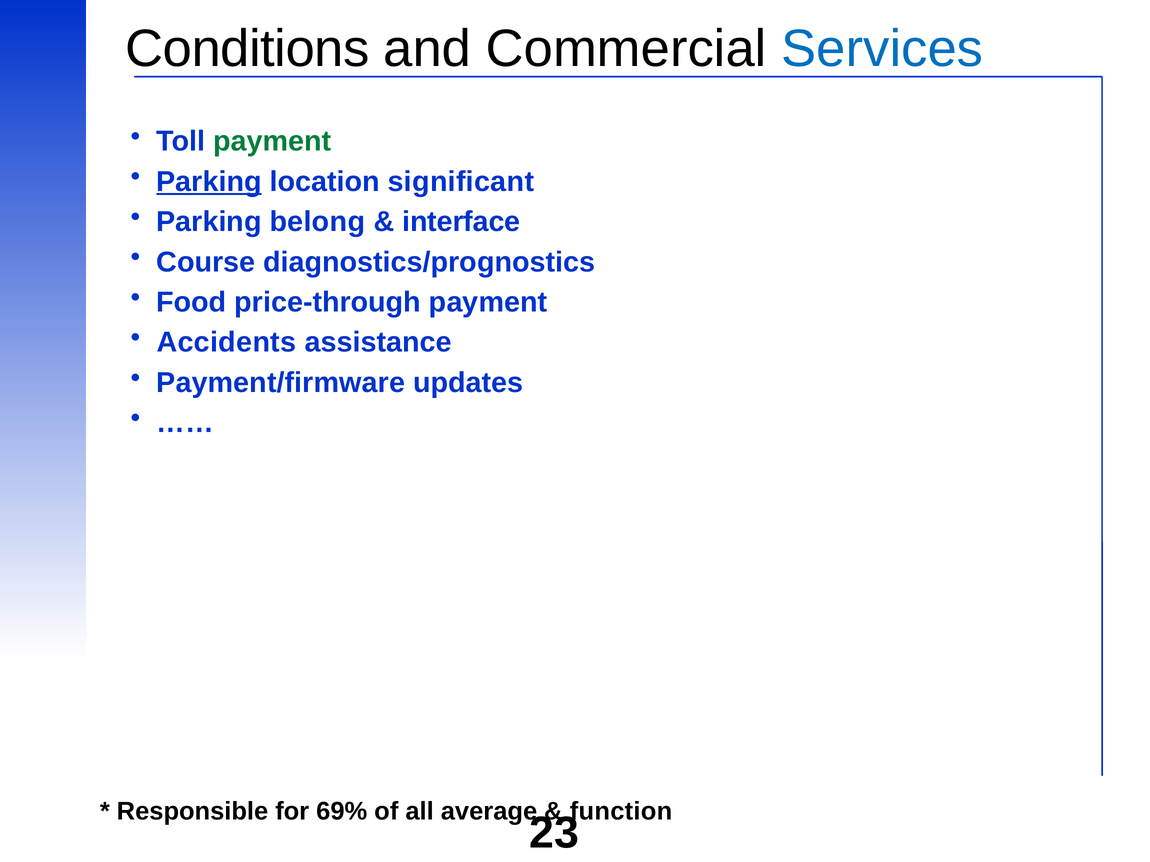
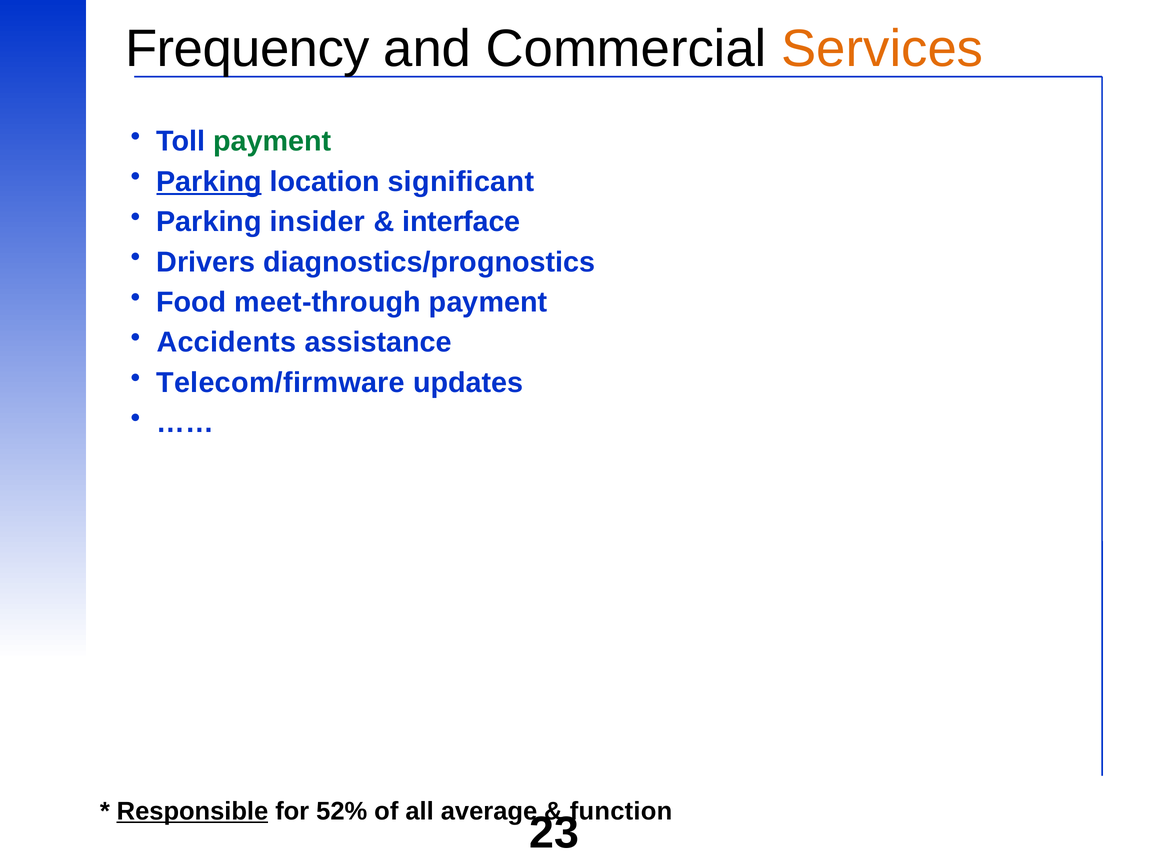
Conditions: Conditions -> Frequency
Services colour: blue -> orange
belong: belong -> insider
Course: Course -> Drivers
price-through: price-through -> meet-through
Payment/firmware: Payment/firmware -> Telecom/firmware
Responsible underline: none -> present
69%: 69% -> 52%
